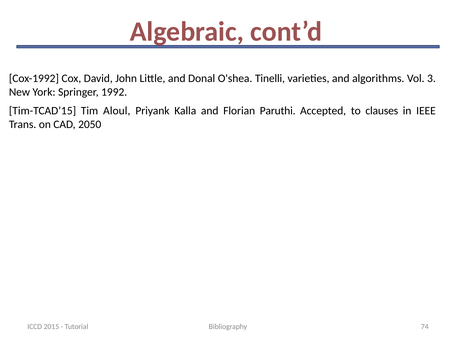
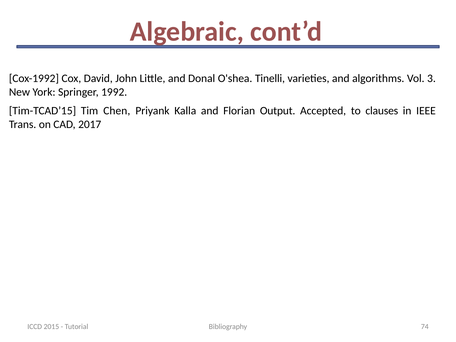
Aloul: Aloul -> Chen
Paruthi: Paruthi -> Output
2050: 2050 -> 2017
